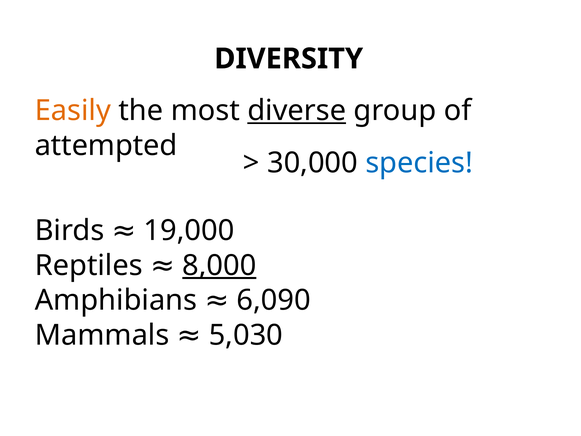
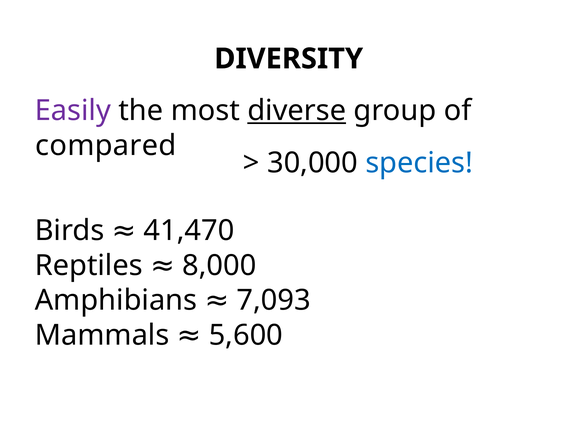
Easily colour: orange -> purple
attempted: attempted -> compared
19,000: 19,000 -> 41,470
8,000 underline: present -> none
6,090: 6,090 -> 7,093
5,030: 5,030 -> 5,600
